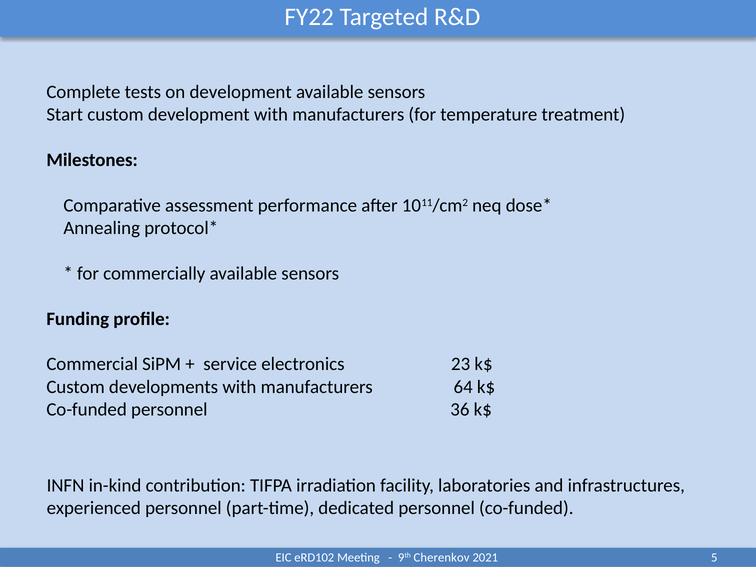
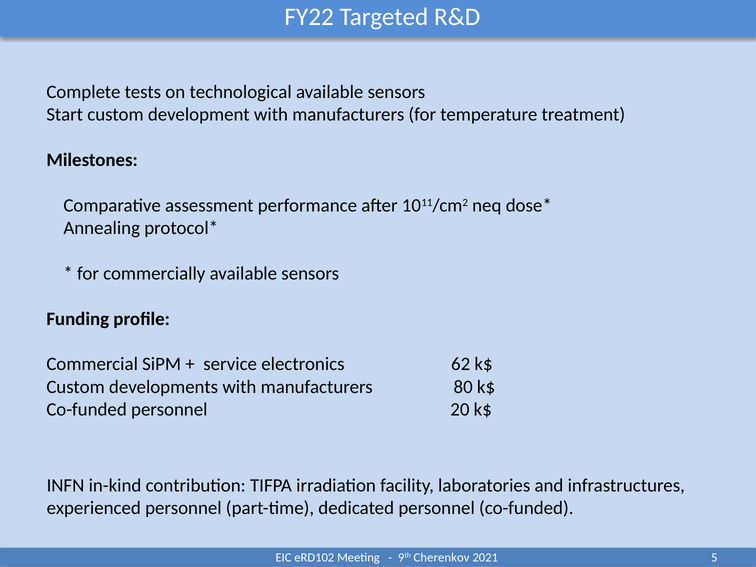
on development: development -> technological
23: 23 -> 62
64: 64 -> 80
36: 36 -> 20
